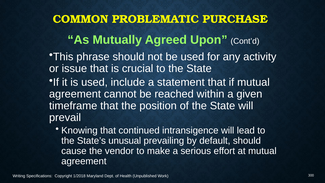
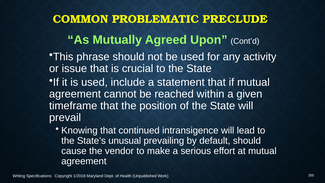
PURCHASE: PURCHASE -> PRECLUDE
